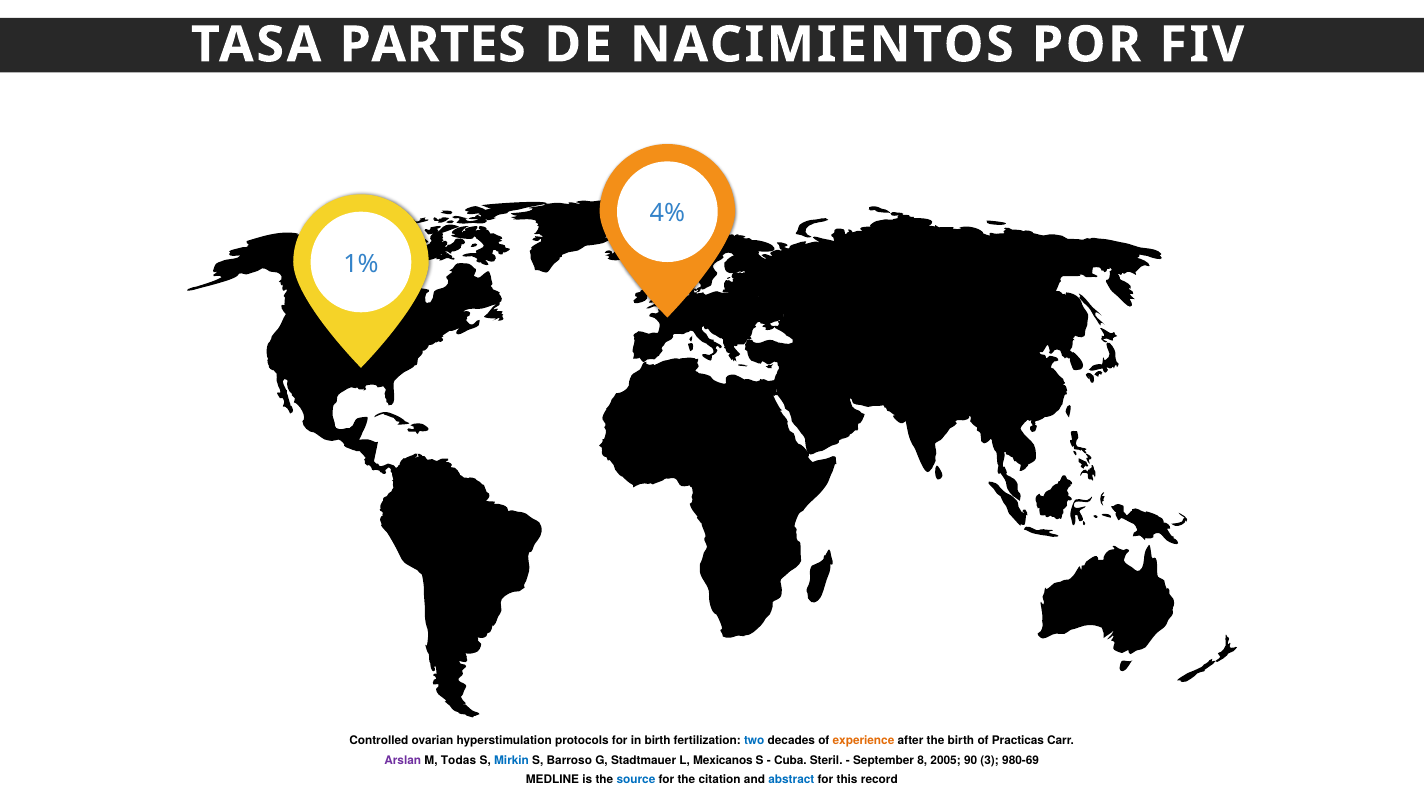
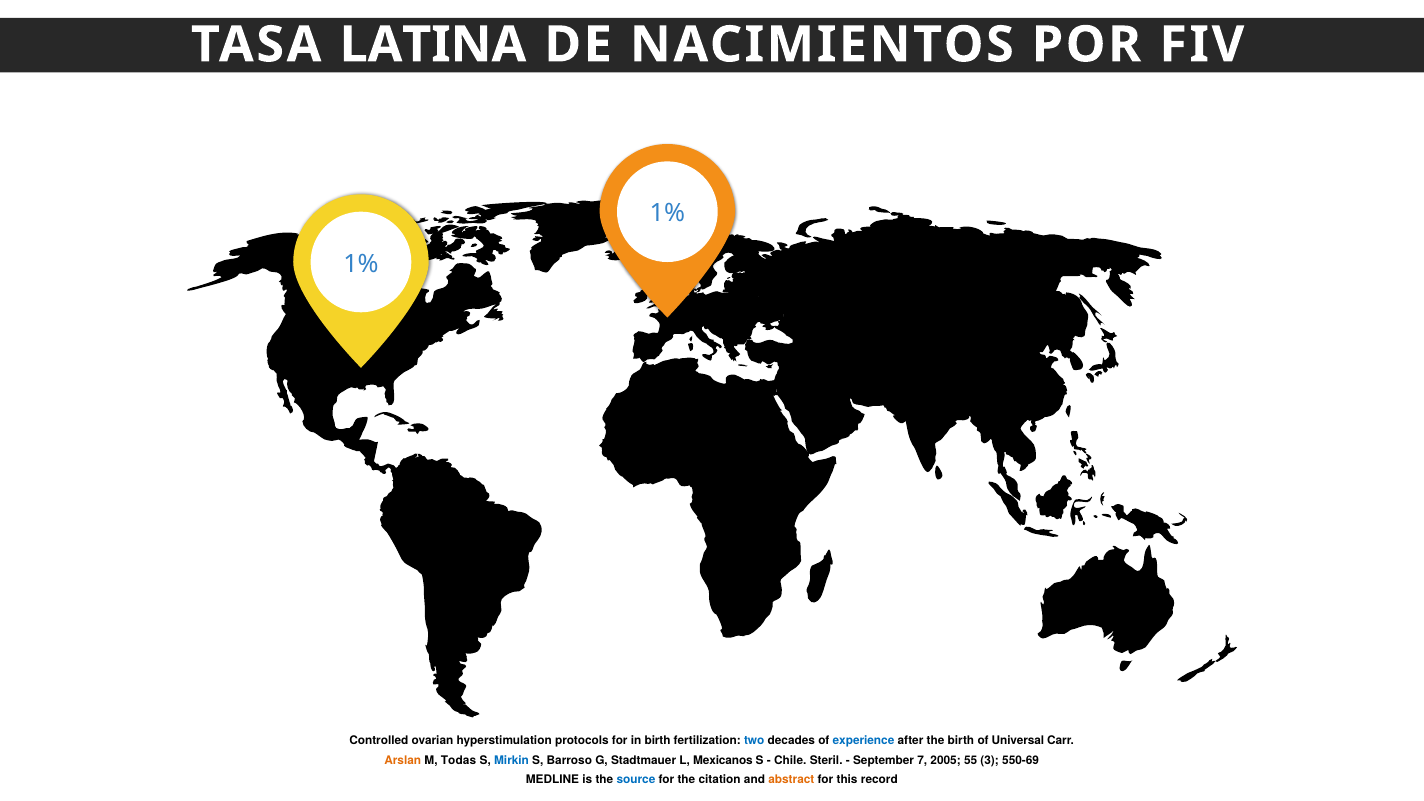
PARTES: PARTES -> LATINA
4% at (667, 213): 4% -> 1%
experience colour: orange -> blue
Practicas: Practicas -> Universal
Arslan colour: purple -> orange
Cuba: Cuba -> Chile
8: 8 -> 7
90: 90 -> 55
980-69: 980-69 -> 550-69
abstract colour: blue -> orange
